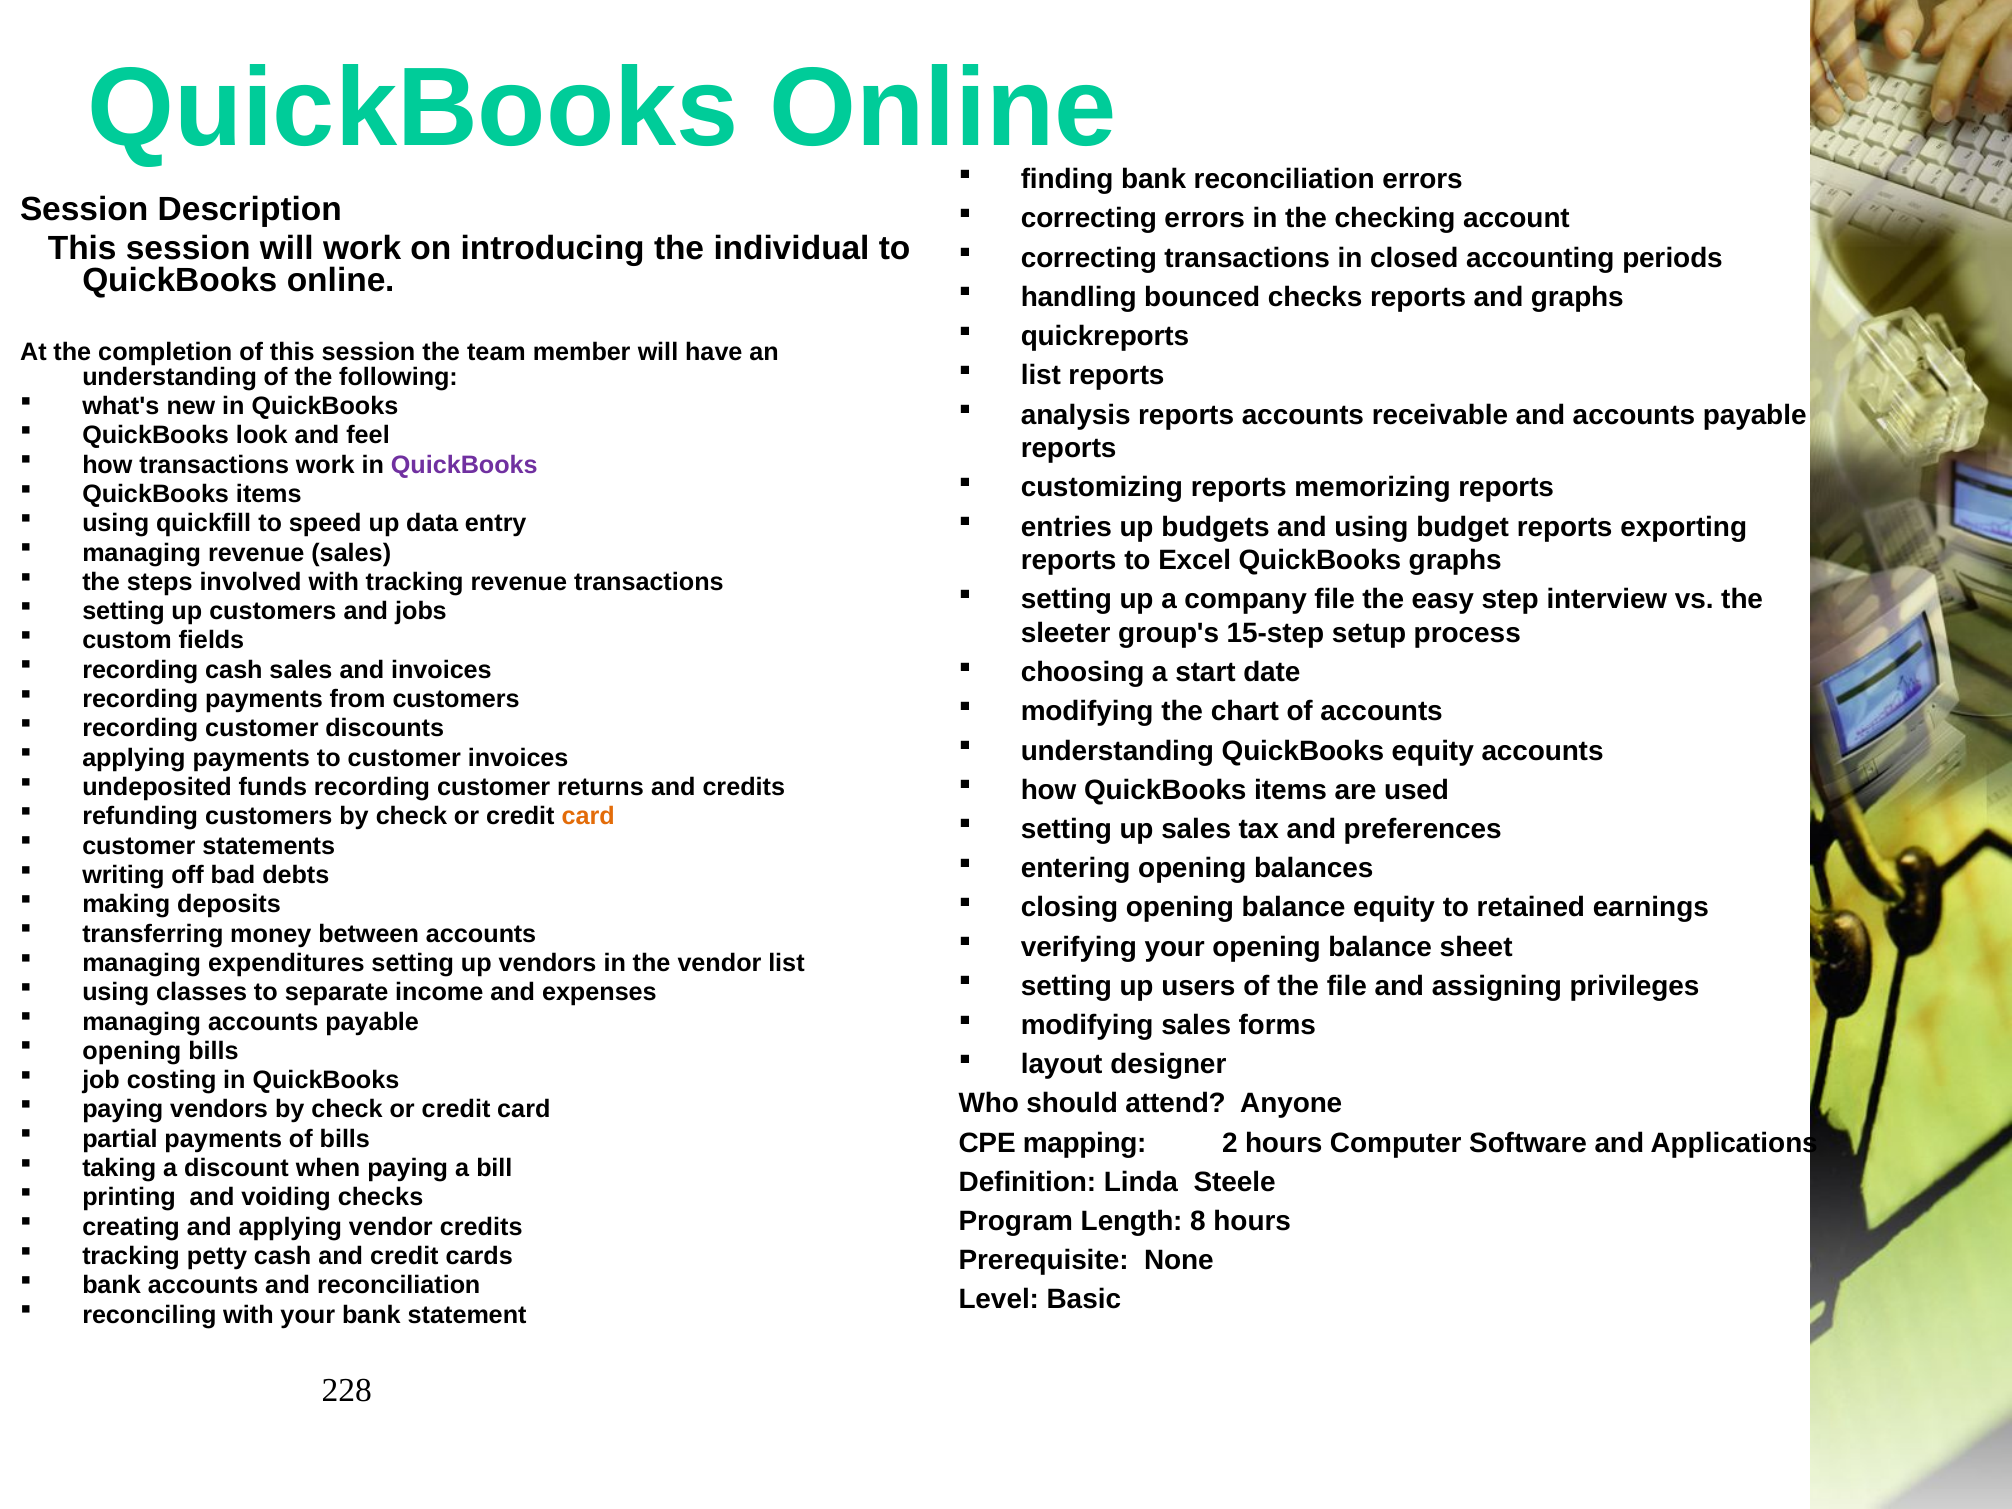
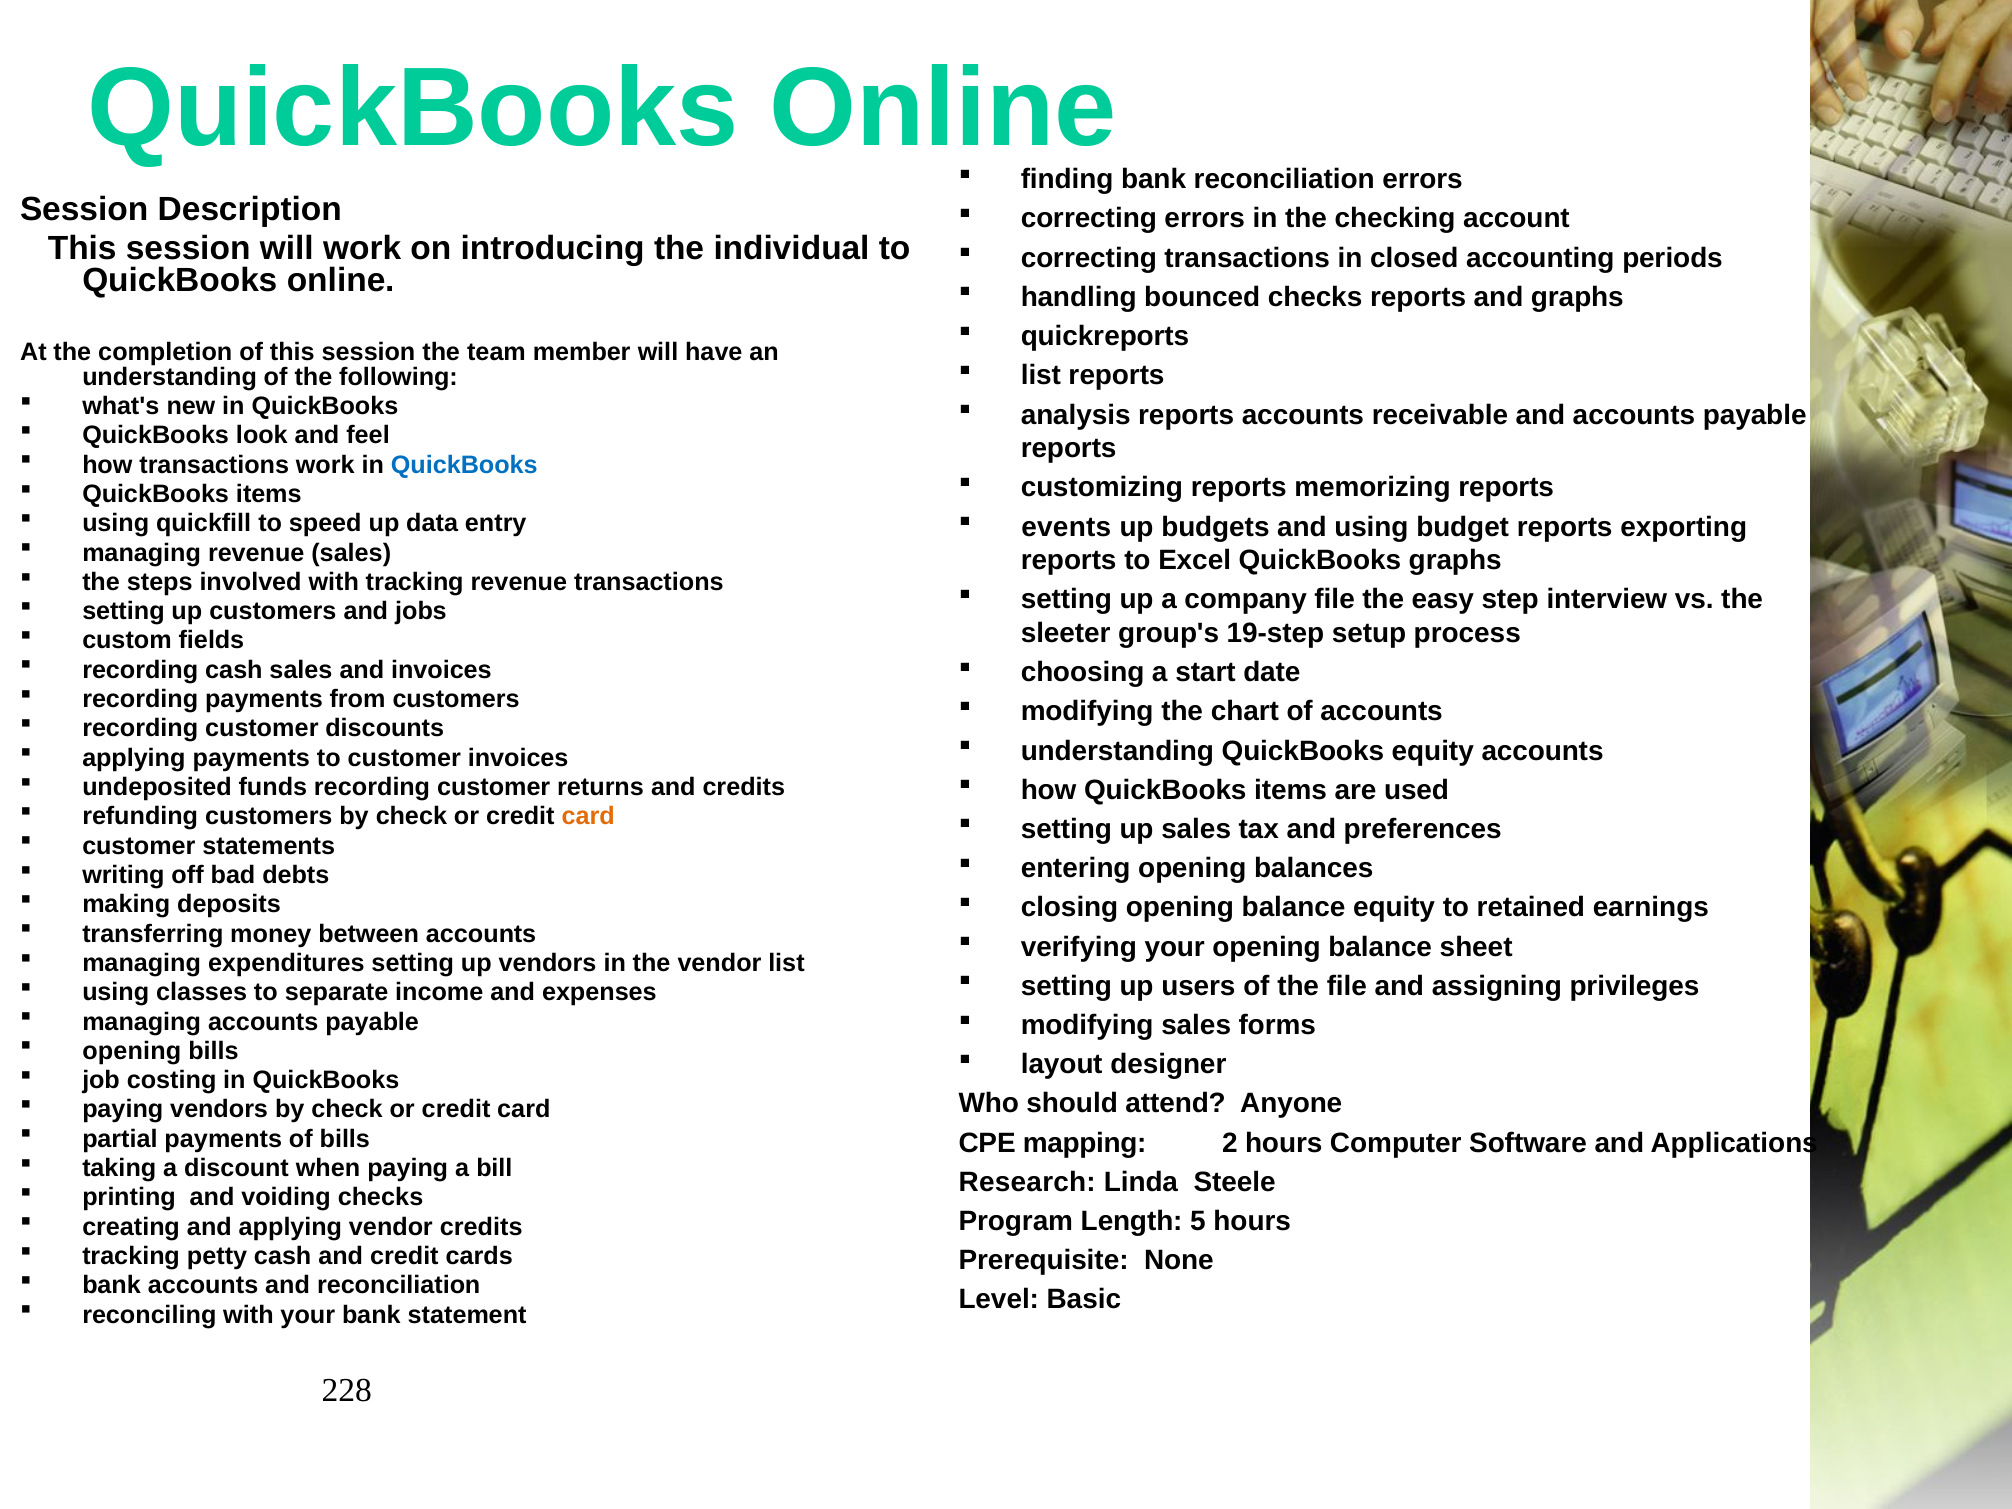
QuickBooks at (464, 465) colour: purple -> blue
entries: entries -> events
15-step: 15-step -> 19-step
Definition: Definition -> Research
8: 8 -> 5
